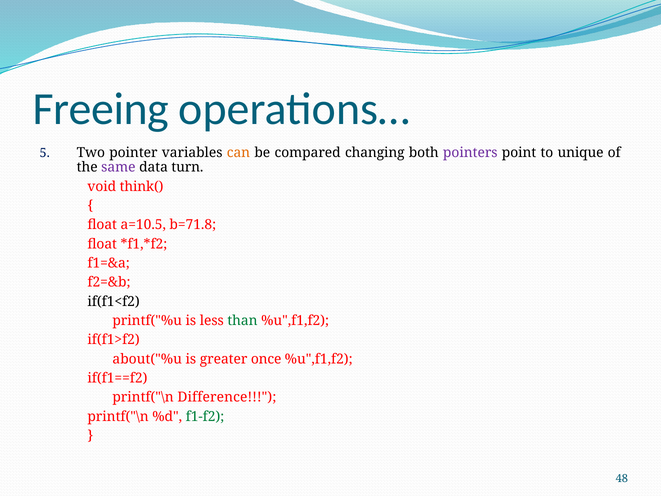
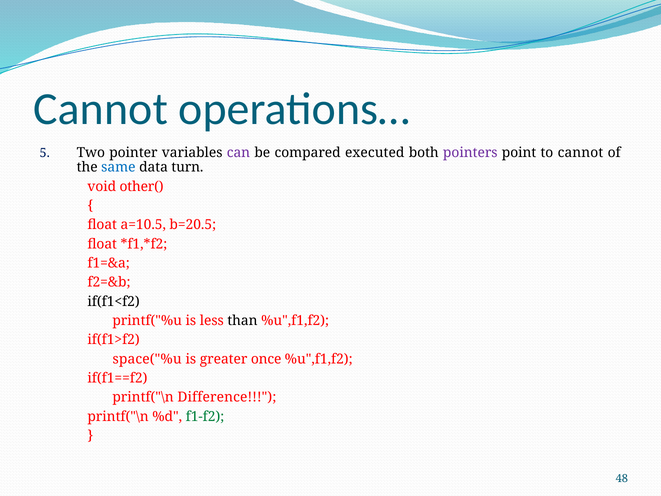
Freeing at (101, 109): Freeing -> Cannot
can colour: orange -> purple
changing: changing -> executed
to unique: unique -> cannot
same colour: purple -> blue
think(: think( -> other(
b=71.8: b=71.8 -> b=20.5
than colour: green -> black
about("%u: about("%u -> space("%u
